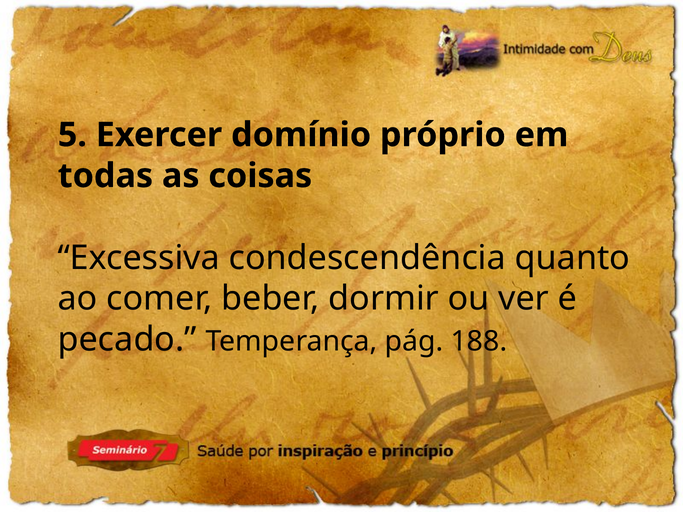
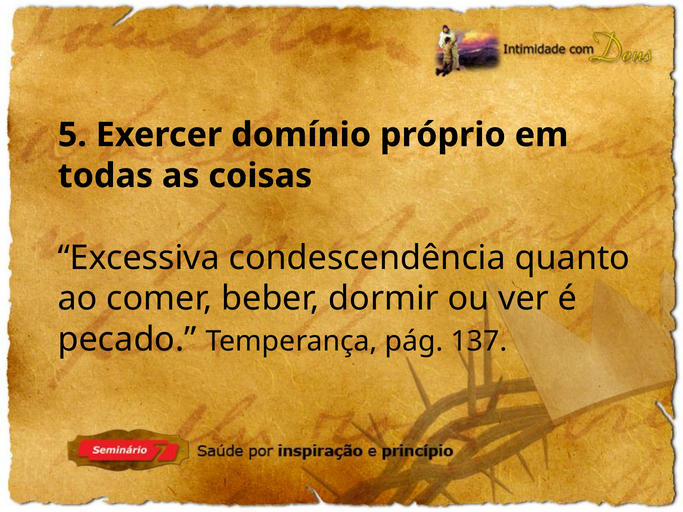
188: 188 -> 137
